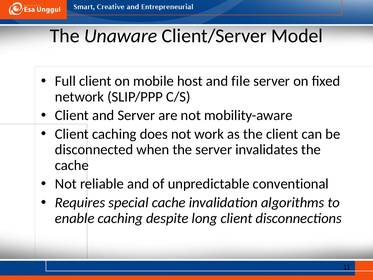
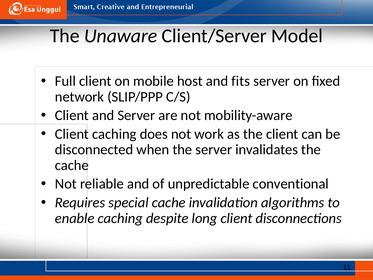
file: file -> fits
